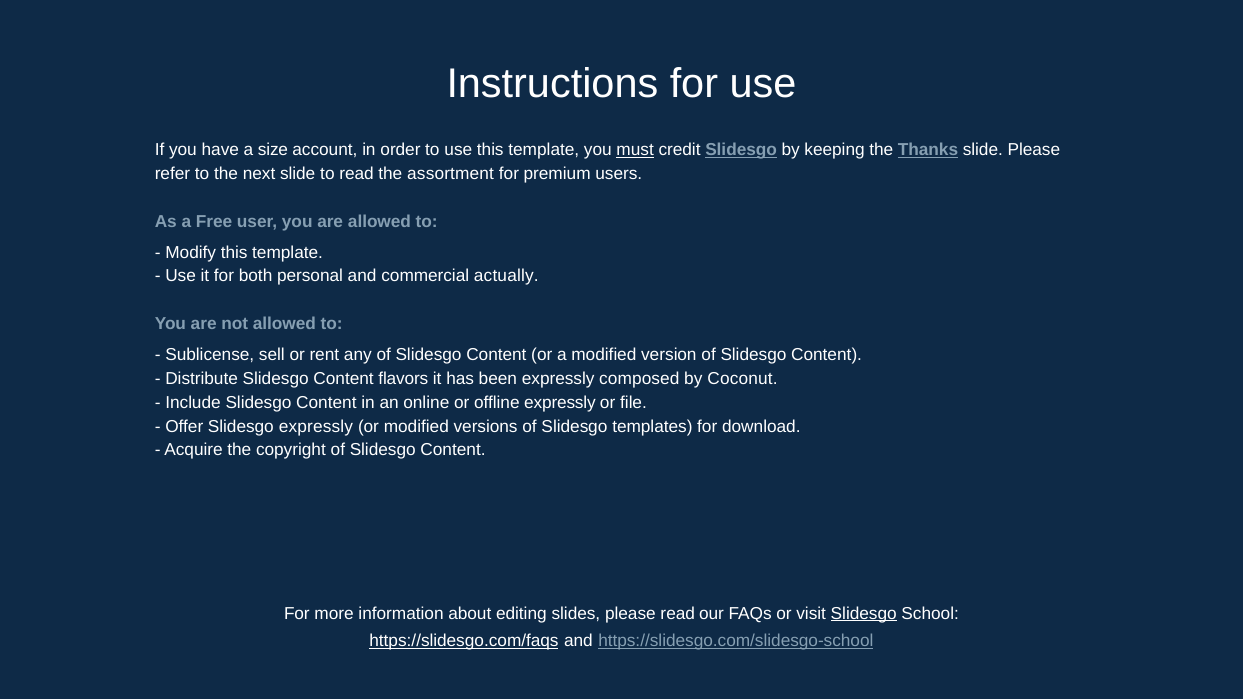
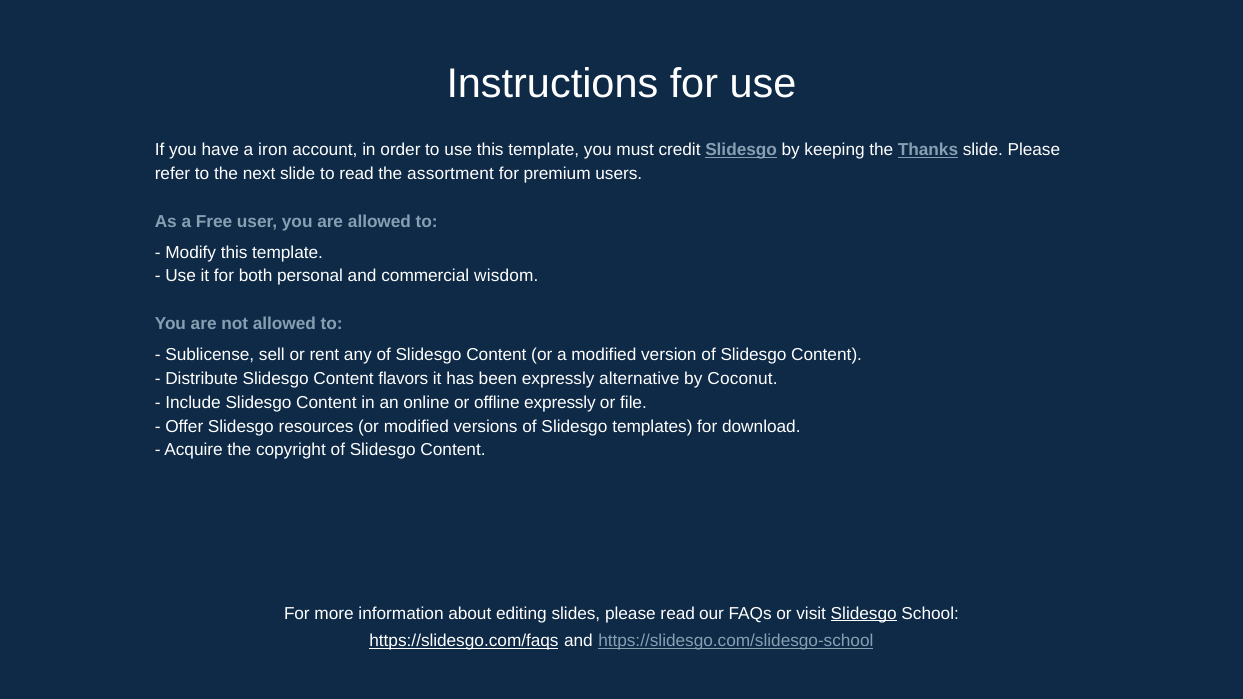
size: size -> iron
must underline: present -> none
actually: actually -> wisdom
composed: composed -> alternative
Slidesgo expressly: expressly -> resources
